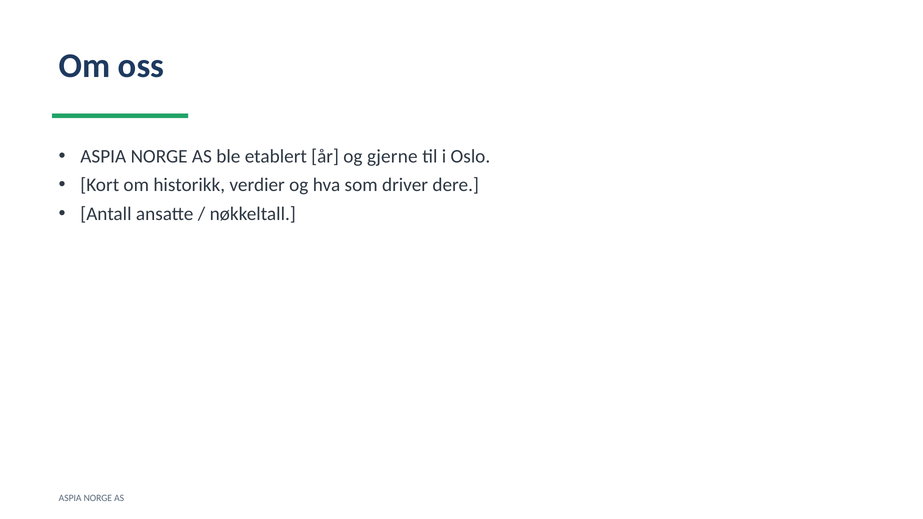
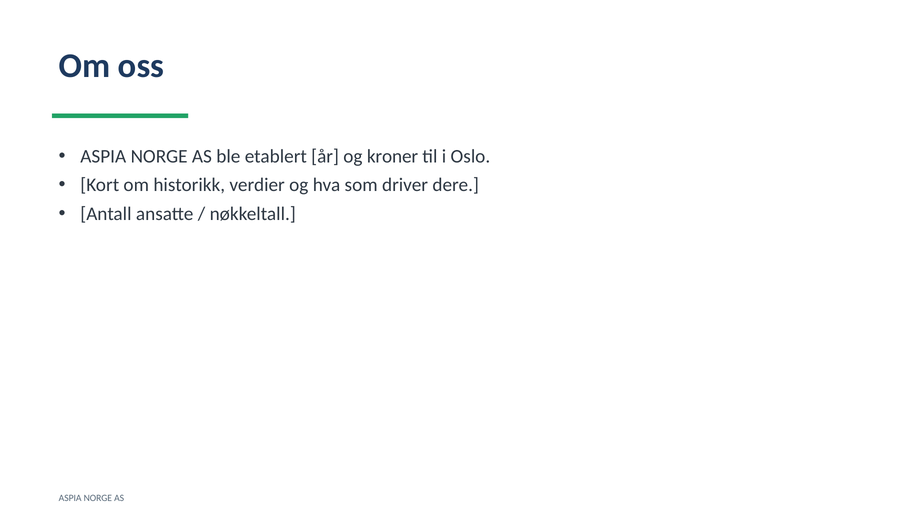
gjerne: gjerne -> kroner
